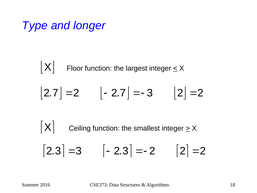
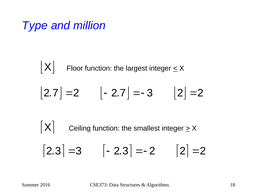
longer: longer -> million
